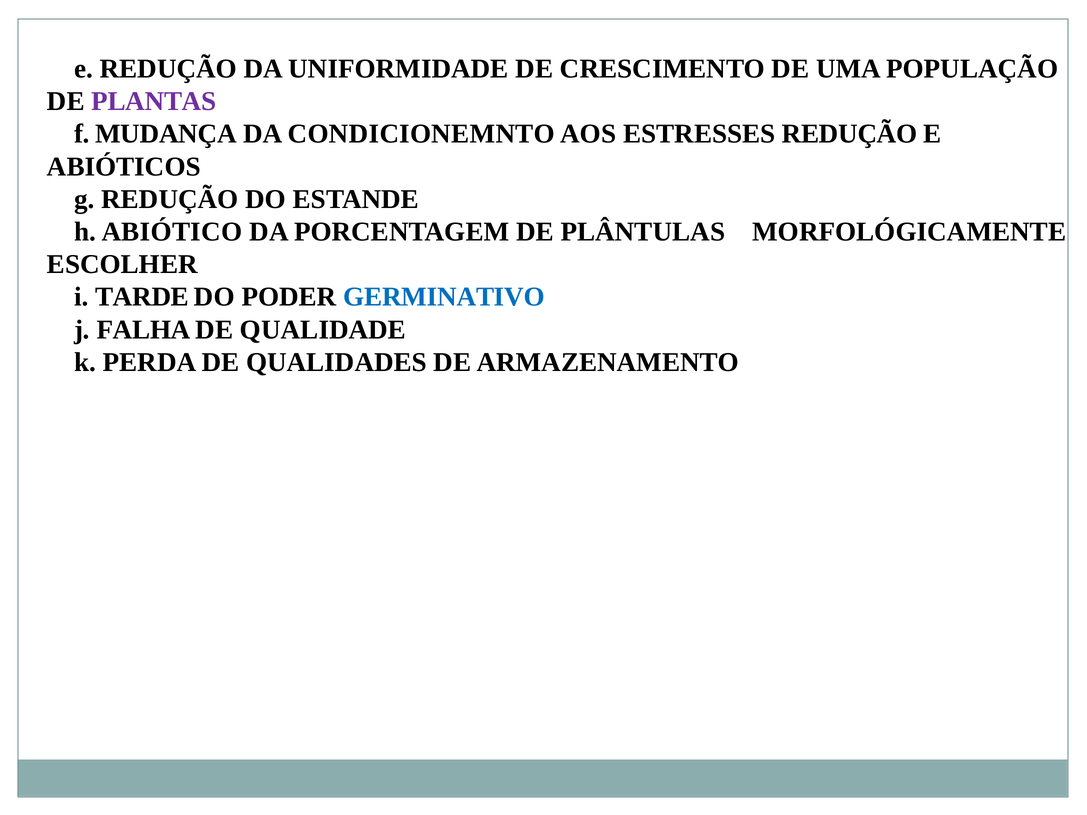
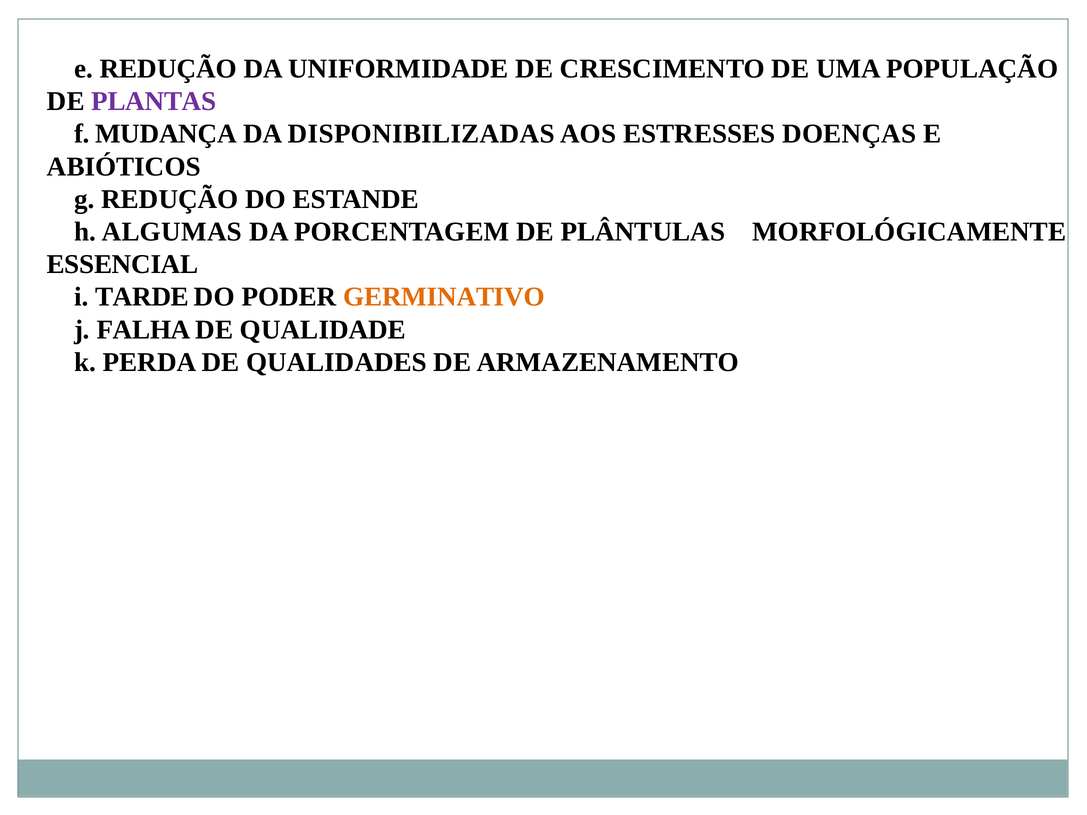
CONDICIONEMNTO: CONDICIONEMNTO -> DISPONIBILIZADAS
ESTRESSES REDUÇÃO: REDUÇÃO -> DOENÇAS
ABIÓTICO: ABIÓTICO -> ALGUMAS
ESCOLHER: ESCOLHER -> ESSENCIAL
GERMINATIVO colour: blue -> orange
